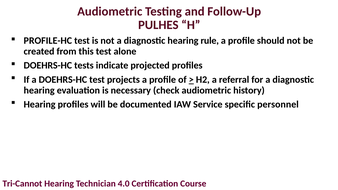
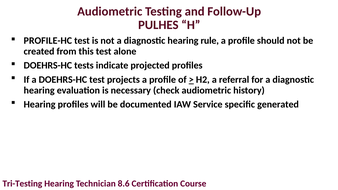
personnel: personnel -> generated
Tri-Cannot: Tri-Cannot -> Tri-Testing
4.0: 4.0 -> 8.6
